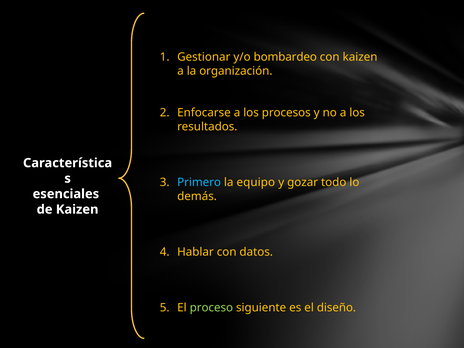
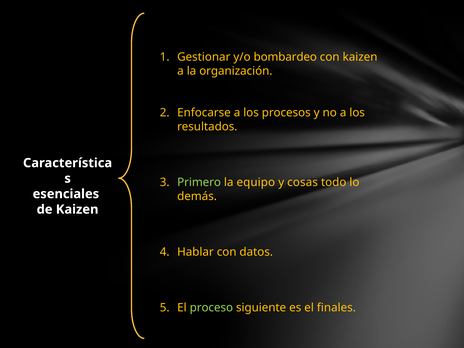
Primero colour: light blue -> light green
gozar: gozar -> cosas
diseño: diseño -> finales
